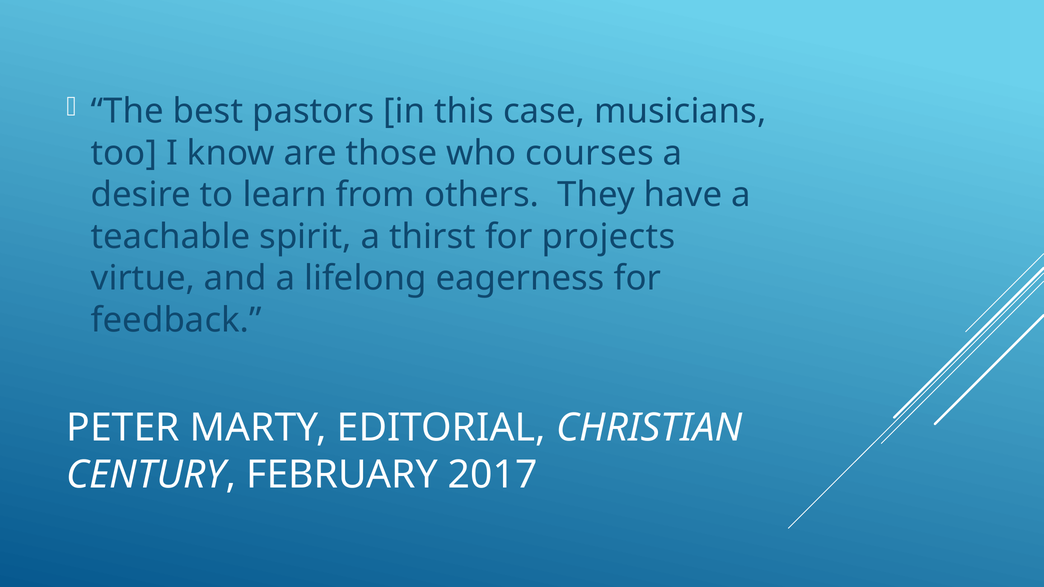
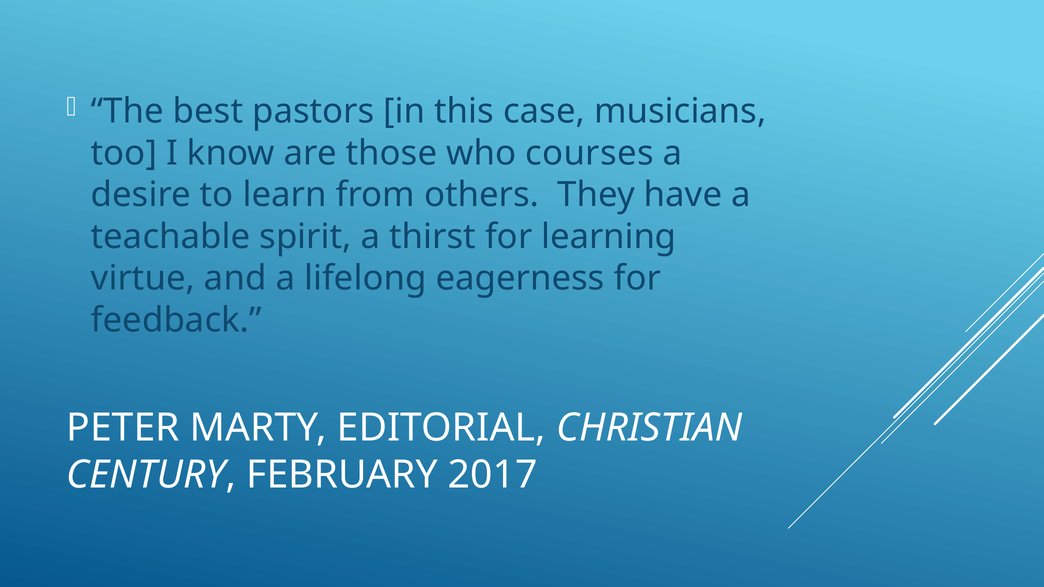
projects: projects -> learning
